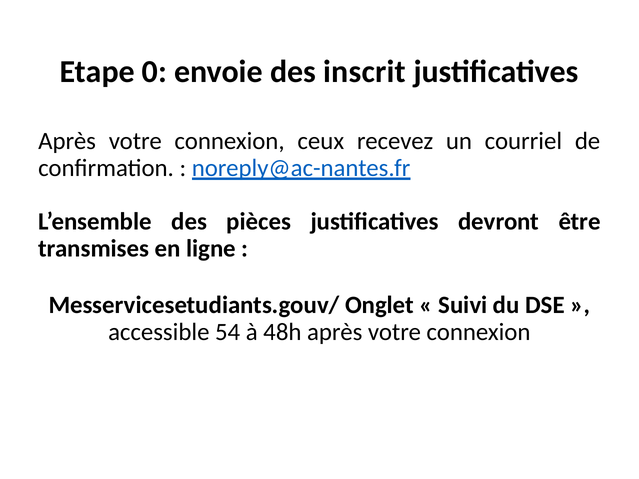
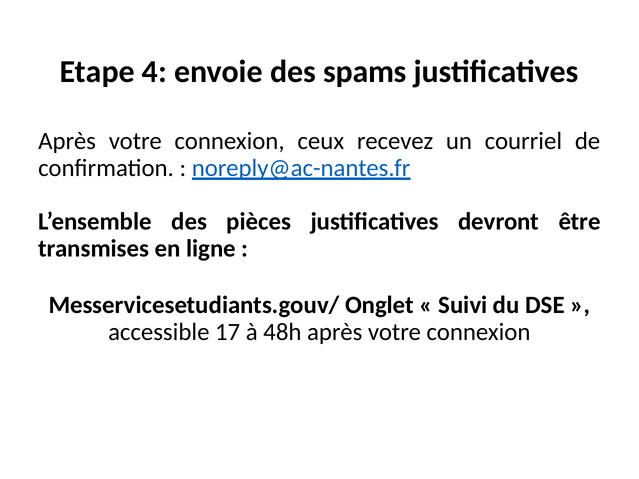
0: 0 -> 4
inscrit: inscrit -> spams
54: 54 -> 17
